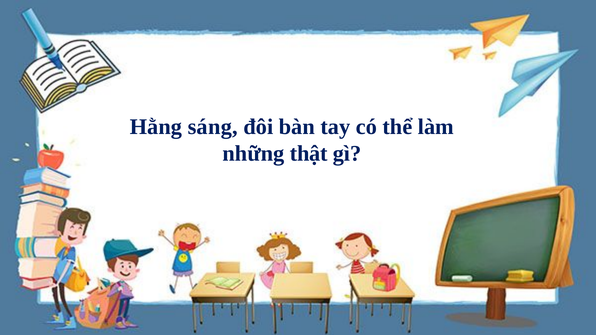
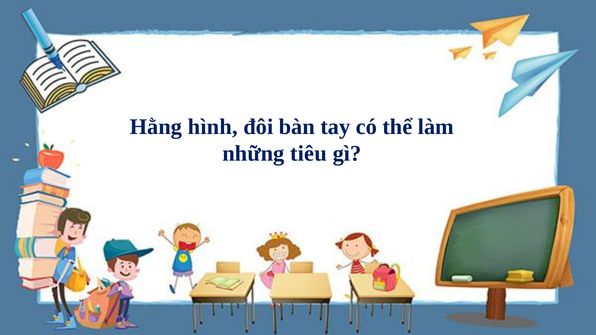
sáng: sáng -> hình
thật: thật -> tiêu
